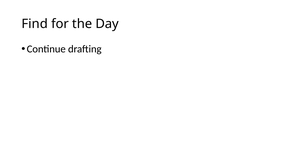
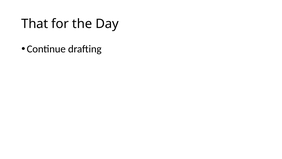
Find: Find -> That
